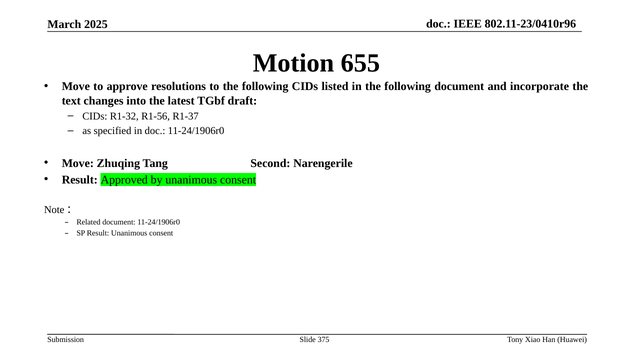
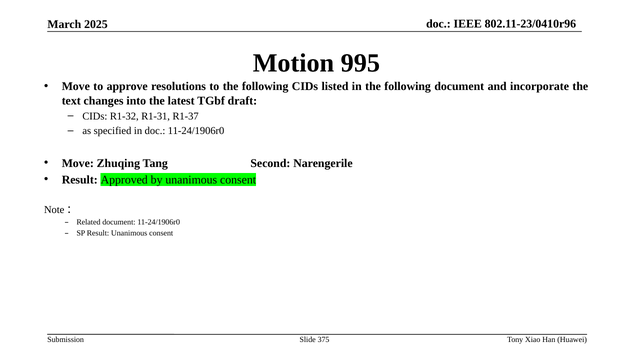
655: 655 -> 995
R1-56: R1-56 -> R1-31
